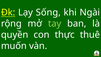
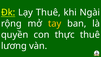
Lạy Sống: Sống -> Thuê
tay colour: light green -> yellow
muốn: muốn -> lương
